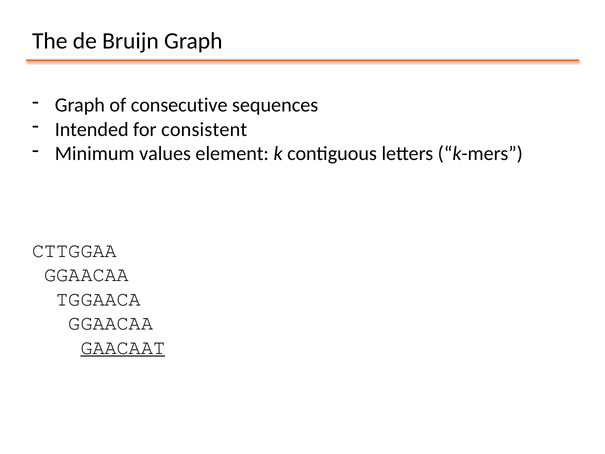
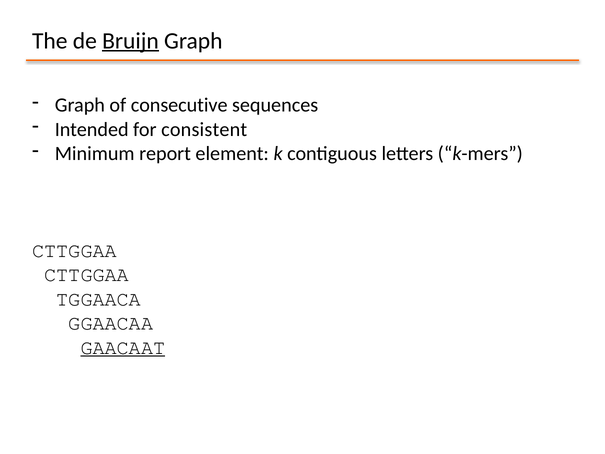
Bruijn underline: none -> present
values: values -> report
GGAACAA at (87, 275): GGAACAA -> CTTGGAA
